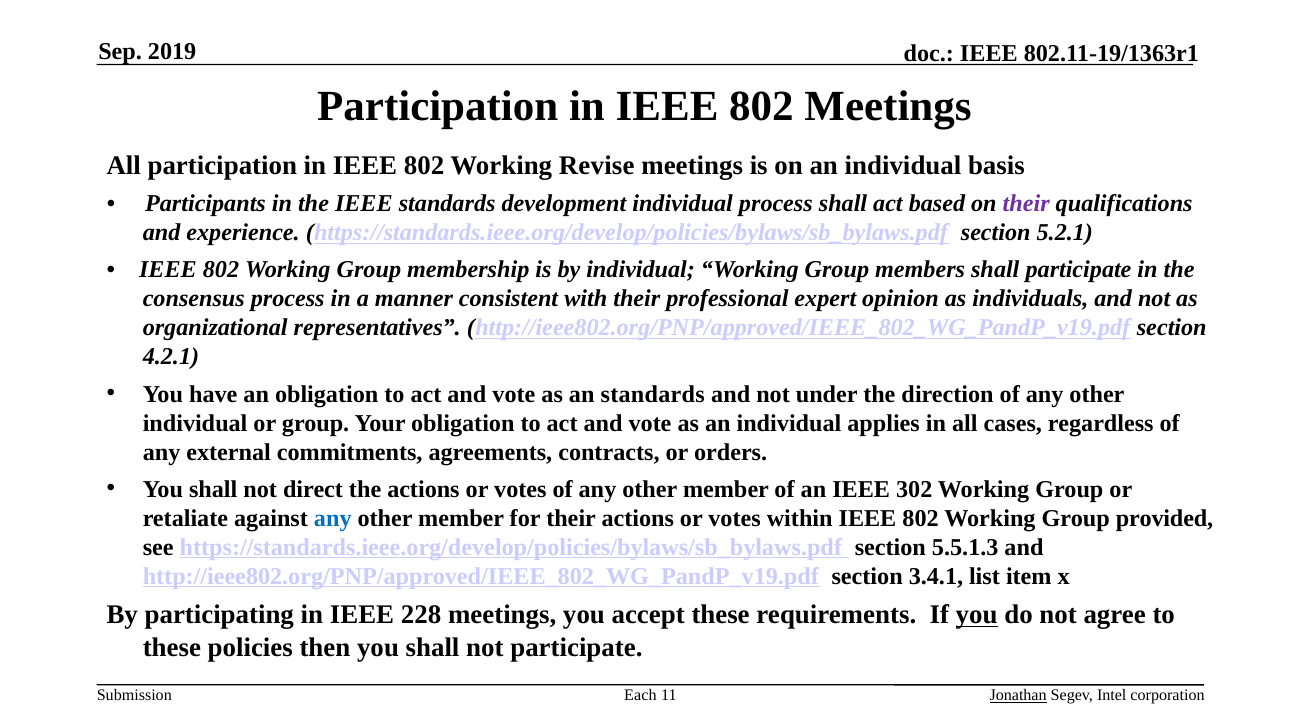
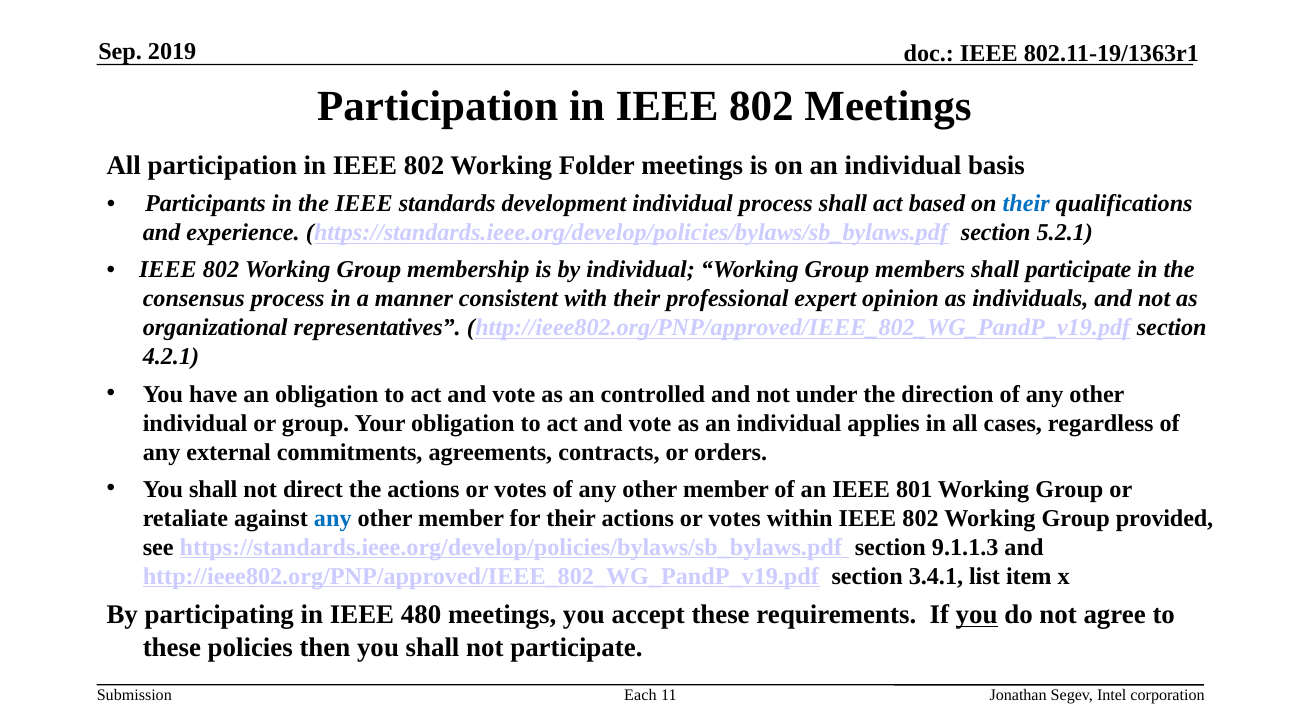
Revise: Revise -> Folder
their at (1026, 204) colour: purple -> blue
an standards: standards -> controlled
302: 302 -> 801
5.5.1.3: 5.5.1.3 -> 9.1.1.3
228: 228 -> 480
Jonathan underline: present -> none
